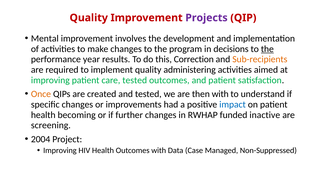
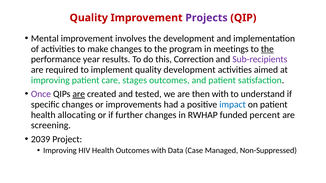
decisions: decisions -> meetings
Sub-recipients colour: orange -> purple
quality administering: administering -> development
care tested: tested -> stages
Once colour: orange -> purple
are at (79, 94) underline: none -> present
becoming: becoming -> allocating
inactive: inactive -> percent
2004: 2004 -> 2039
